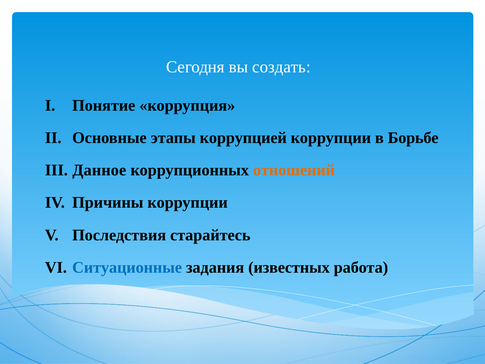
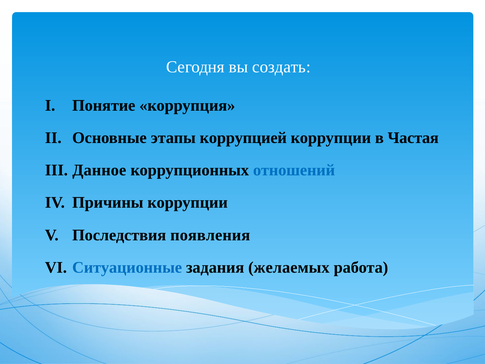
Борьбе: Борьбе -> Частая
отношений colour: orange -> blue
старайтесь: старайтесь -> появления
известных: известных -> желаемых
